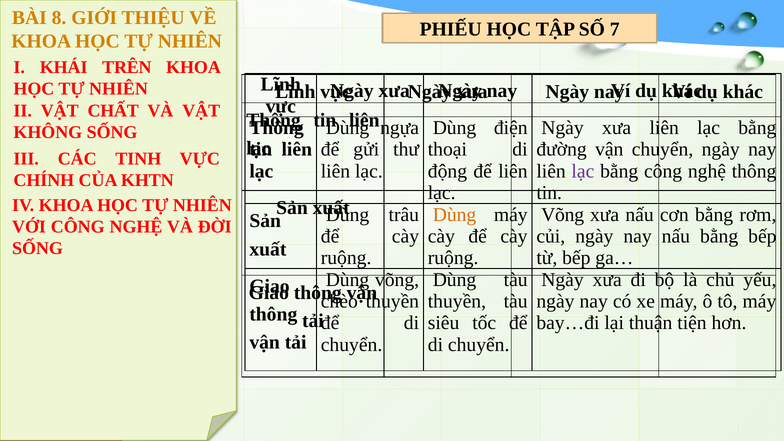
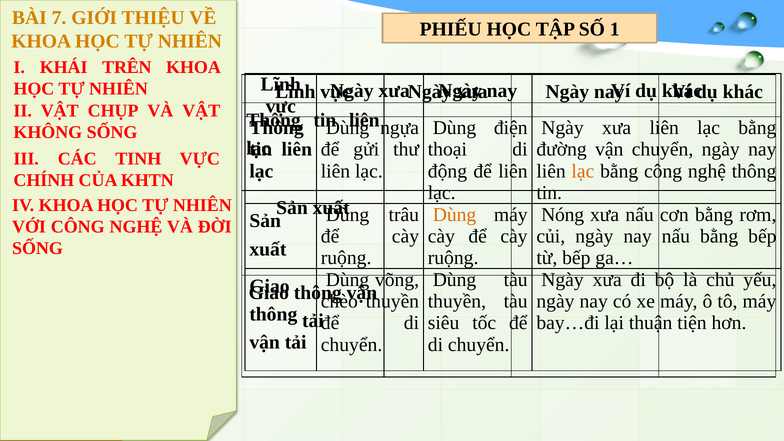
8: 8 -> 7
7: 7 -> 1
CHẤT: CHẤT -> CHỤP
lạc at (583, 171) colour: purple -> orange
Võng at (563, 215): Võng -> Nóng
